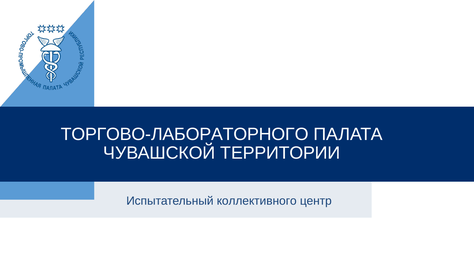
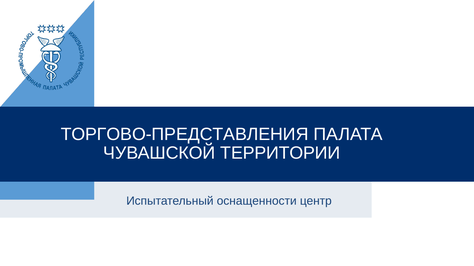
ТОРГОВО-ЛАБОРАТОРНОГО: ТОРГОВО-ЛАБОРАТОРНОГО -> ТОРГОВО-ПРЕДСТАВЛЕНИЯ
коллективного: коллективного -> оснащенности
